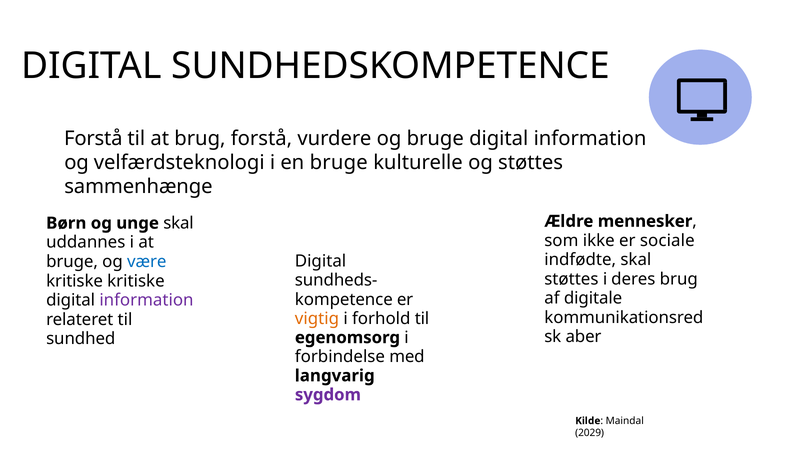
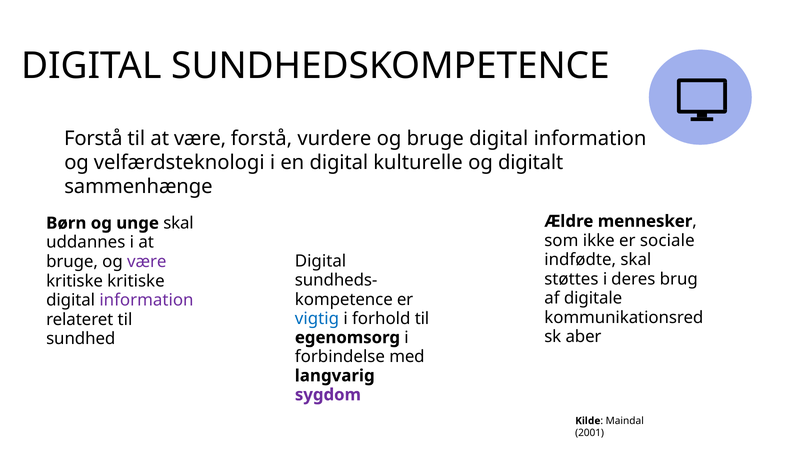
at brug: brug -> være
en bruge: bruge -> digital
og støttes: støttes -> digitalt
være at (147, 261) colour: blue -> purple
vigtig colour: orange -> blue
2029: 2029 -> 2001
